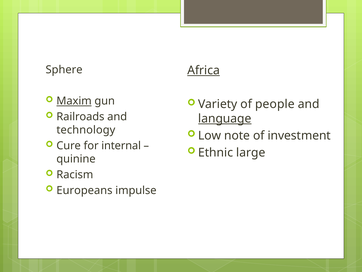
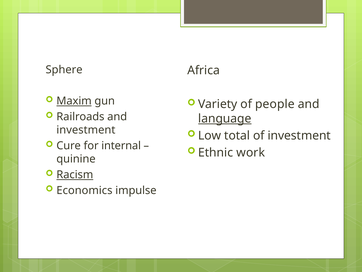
Africa underline: present -> none
technology at (86, 130): technology -> investment
note: note -> total
large: large -> work
Racism underline: none -> present
Europeans: Europeans -> Economics
